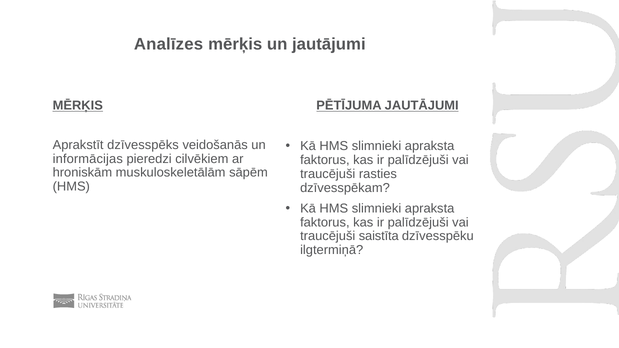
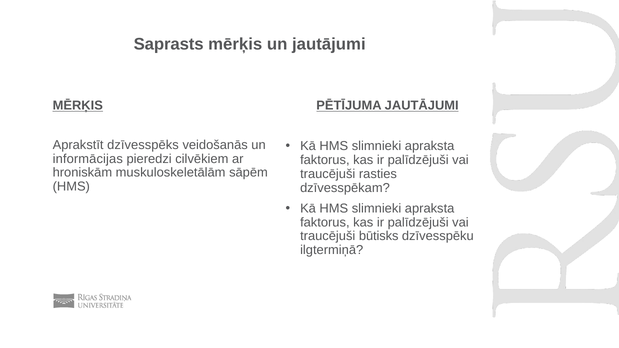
Analīzes: Analīzes -> Saprasts
saistīta: saistīta -> būtisks
